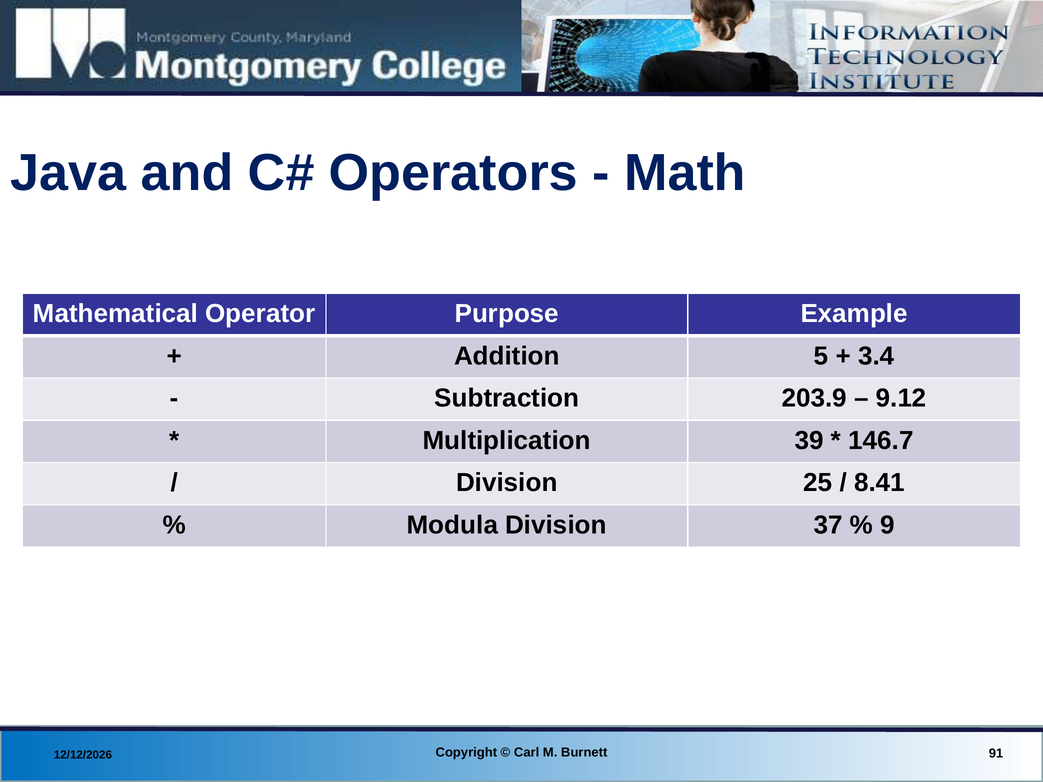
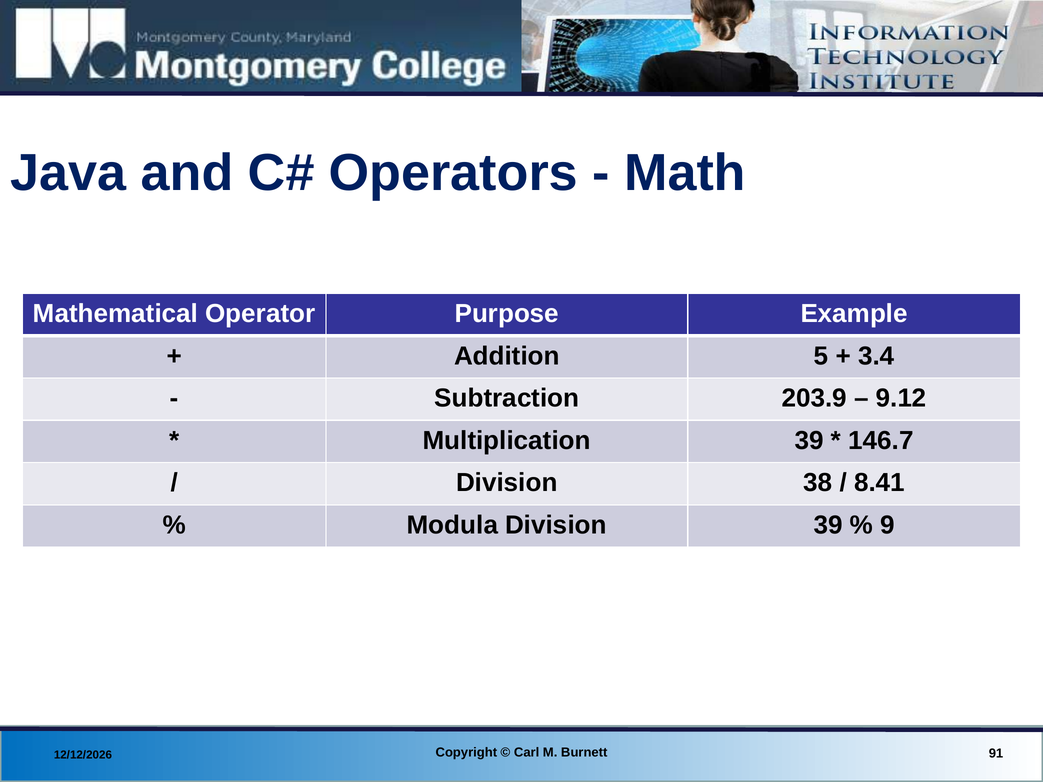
25: 25 -> 38
Division 37: 37 -> 39
